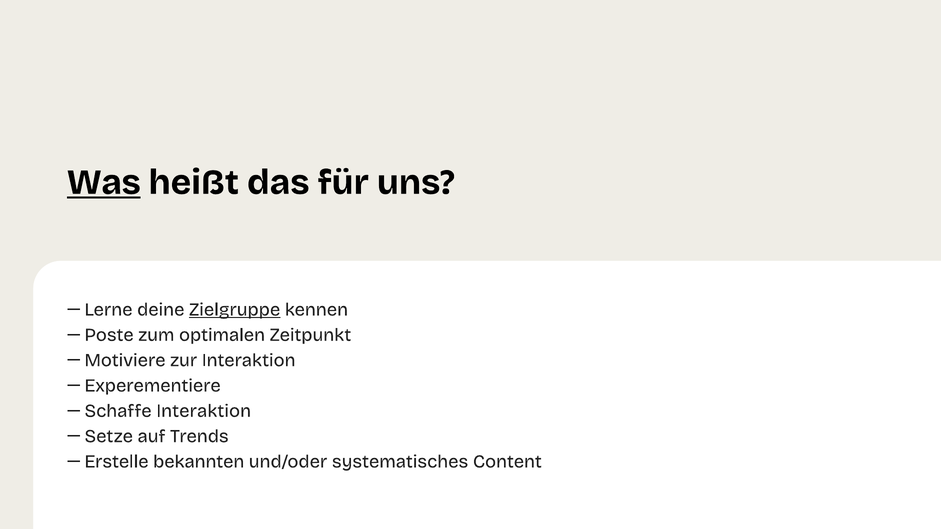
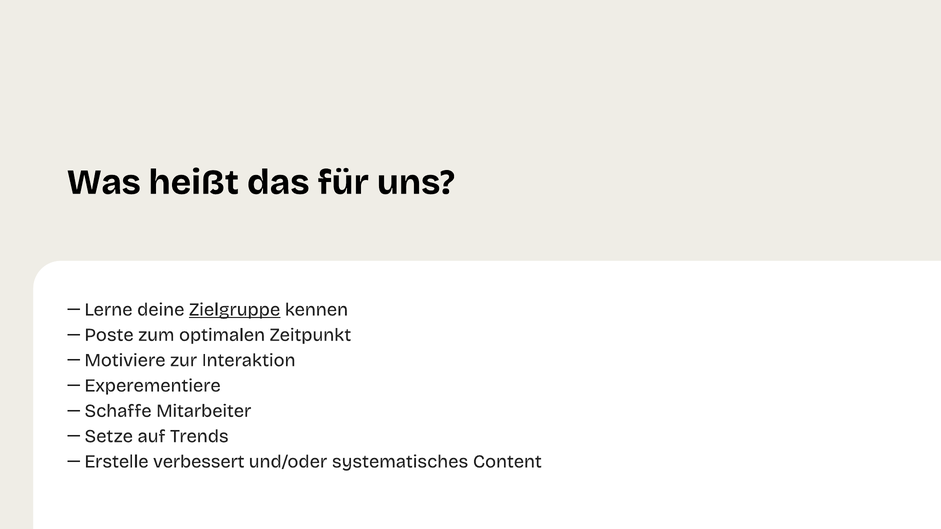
Was underline: present -> none
Interaktion at (204, 411): Interaktion -> Mitarbeiter
bekannten: bekannten -> verbessert
